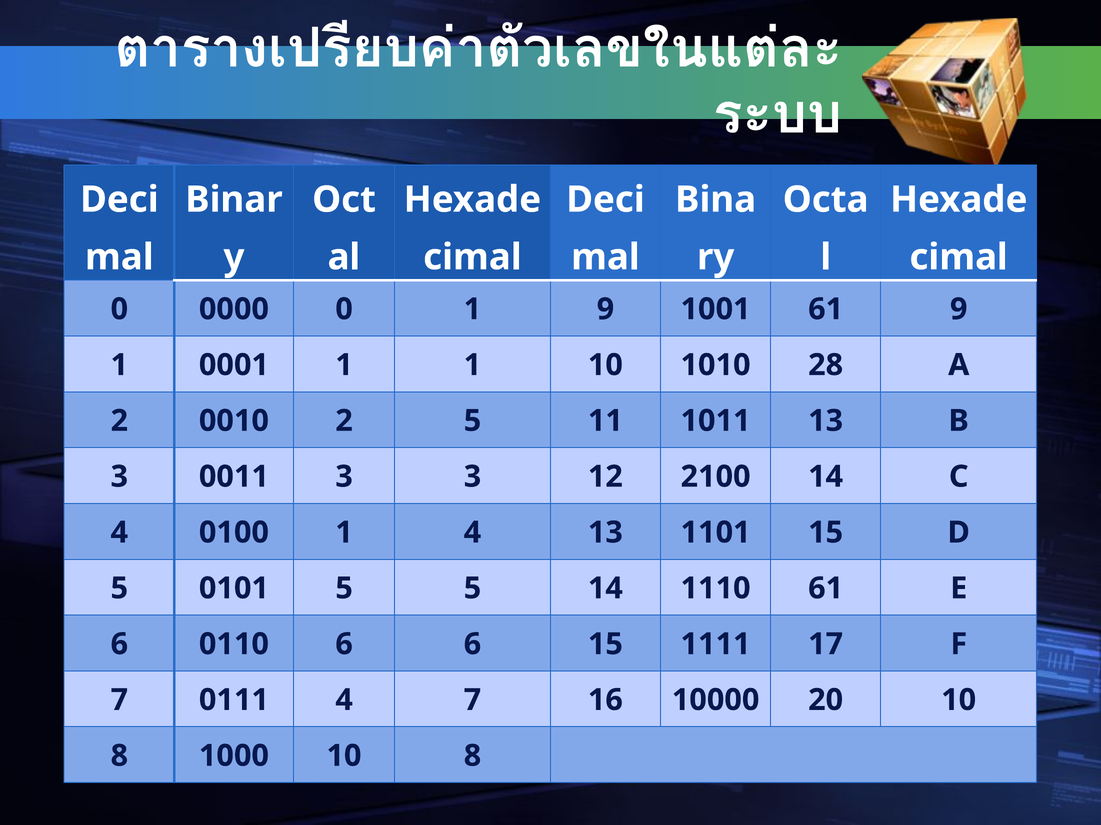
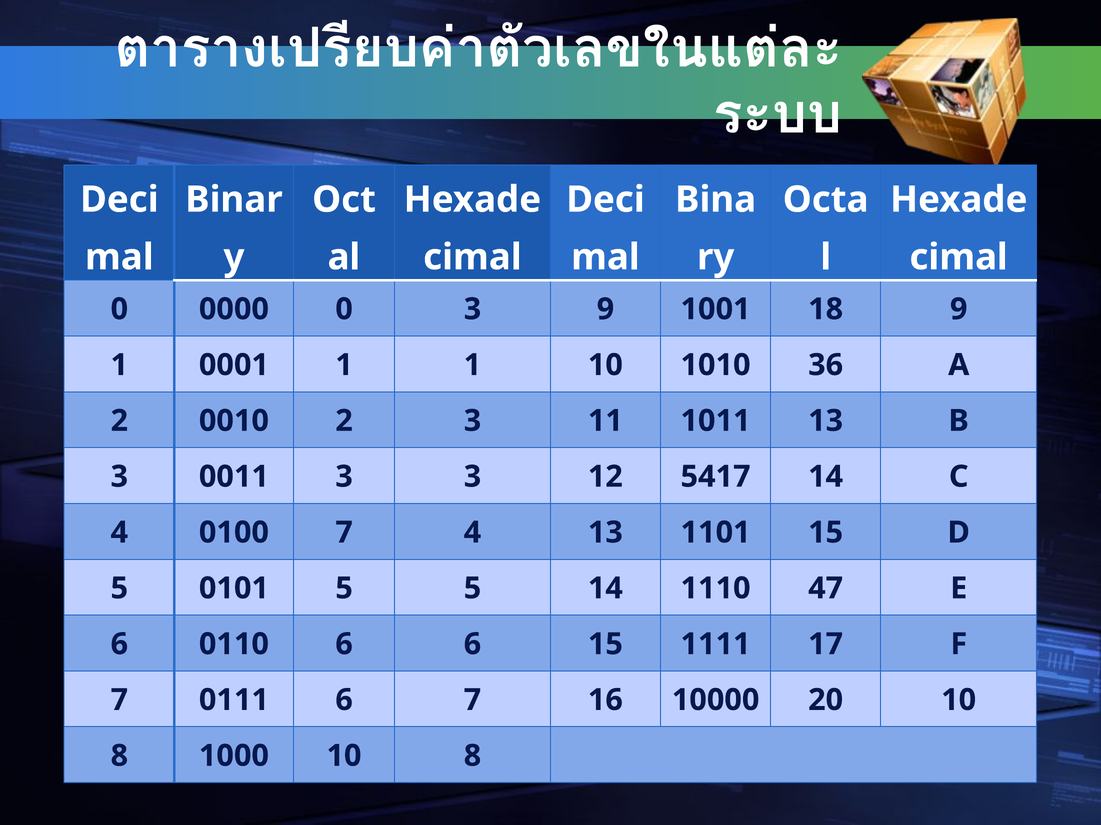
0 1: 1 -> 3
1001 61: 61 -> 18
28: 28 -> 36
2 5: 5 -> 3
2100: 2100 -> 5417
0100 1: 1 -> 7
1110 61: 61 -> 47
0111 4: 4 -> 6
